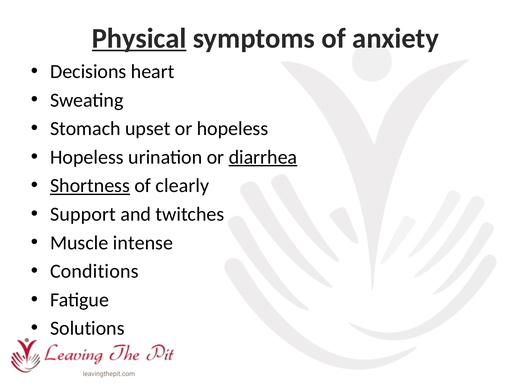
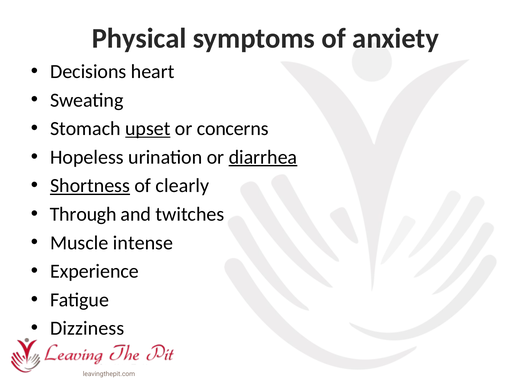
Physical underline: present -> none
upset underline: none -> present
or hopeless: hopeless -> concerns
Support: Support -> Through
Conditions: Conditions -> Experience
Solutions: Solutions -> Dizziness
